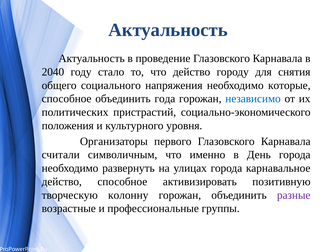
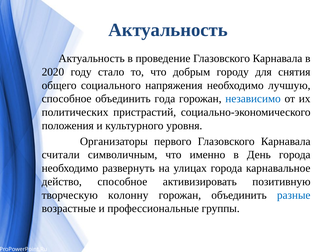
2040: 2040 -> 2020
что действо: действо -> добрым
которые: которые -> лучшую
разные colour: purple -> blue
